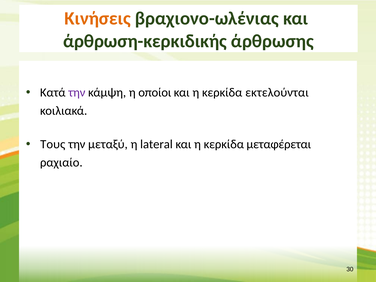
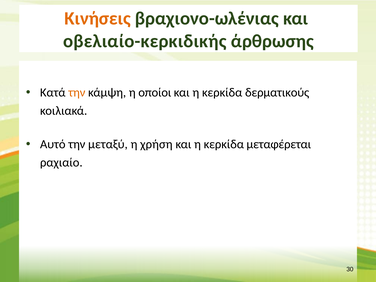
άρθρωση-κερκιδικής: άρθρωση-κερκιδικής -> οβελιαίο-κερκιδικής
την at (77, 93) colour: purple -> orange
εκτελούνται: εκτελούνται -> δερματικούς
Τους: Τους -> Αυτό
lateral: lateral -> χρήση
